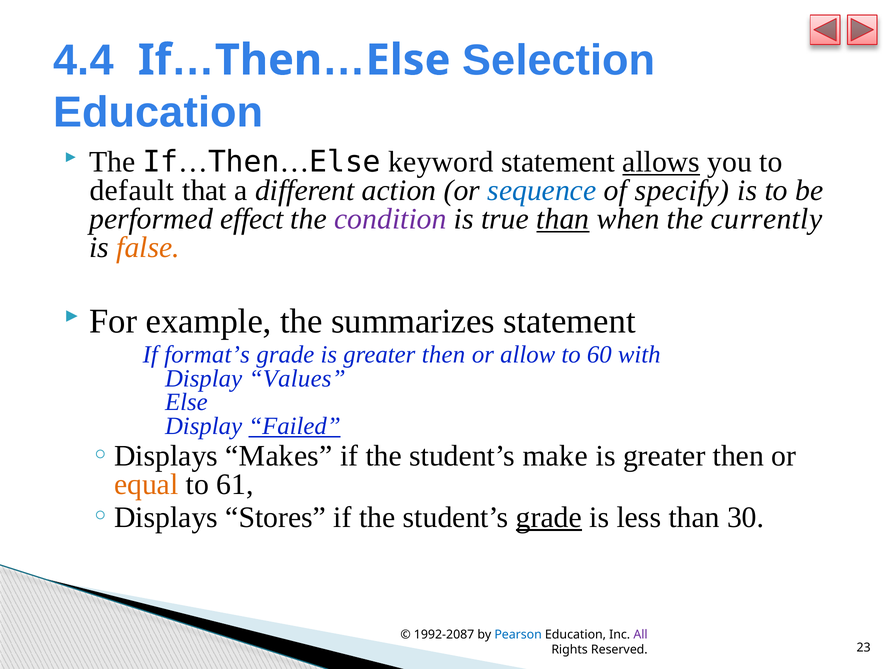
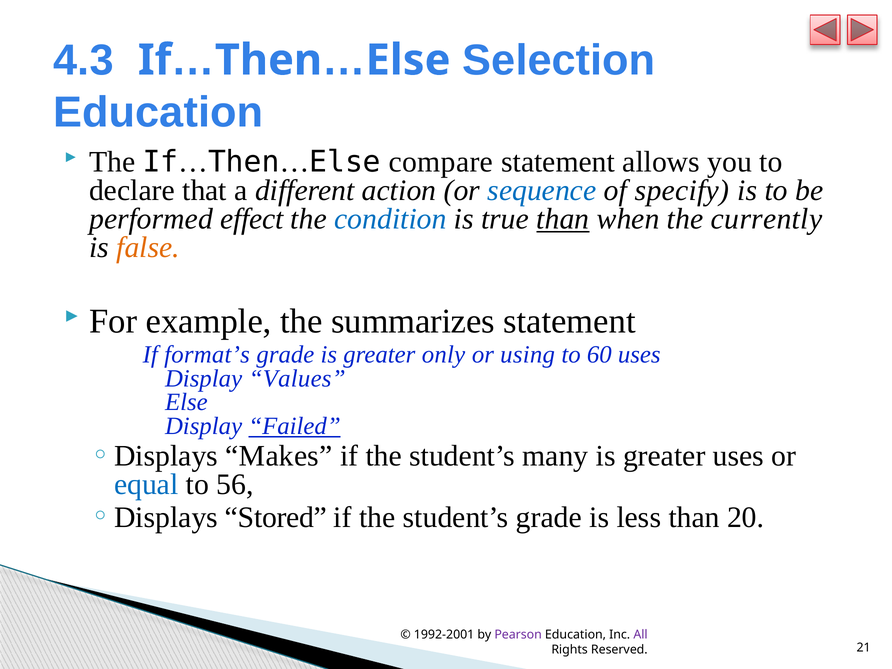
4.4: 4.4 -> 4.3
keyword: keyword -> compare
allows underline: present -> none
default: default -> declare
condition colour: purple -> blue
grade is greater then: then -> only
allow: allow -> using
60 with: with -> uses
make: make -> many
then at (738, 456): then -> uses
equal colour: orange -> blue
61: 61 -> 56
Stores: Stores -> Stored
grade at (549, 517) underline: present -> none
30: 30 -> 20
1992-2087: 1992-2087 -> 1992-2001
Pearson colour: blue -> purple
23: 23 -> 21
